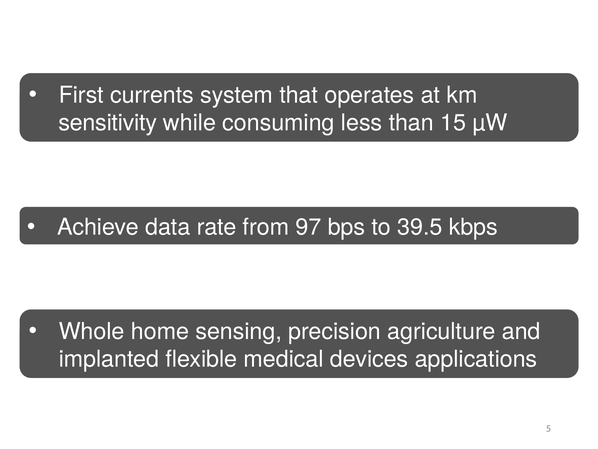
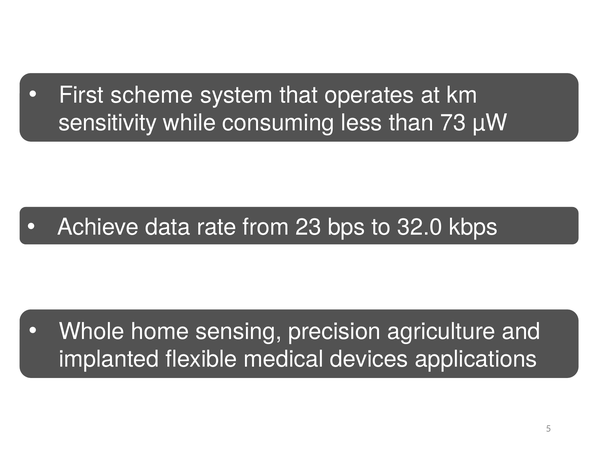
currents: currents -> scheme
15: 15 -> 73
97: 97 -> 23
39.5: 39.5 -> 32.0
